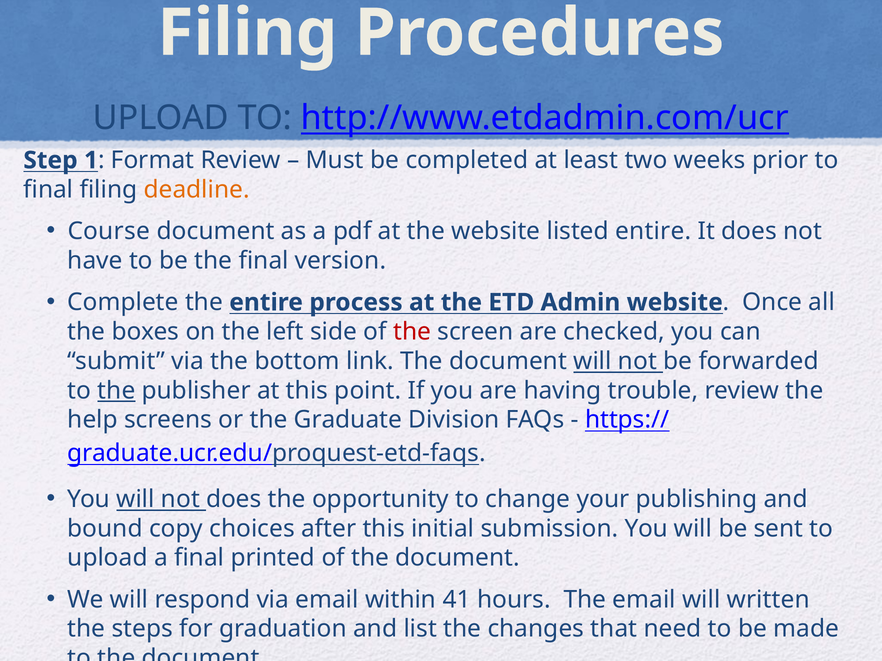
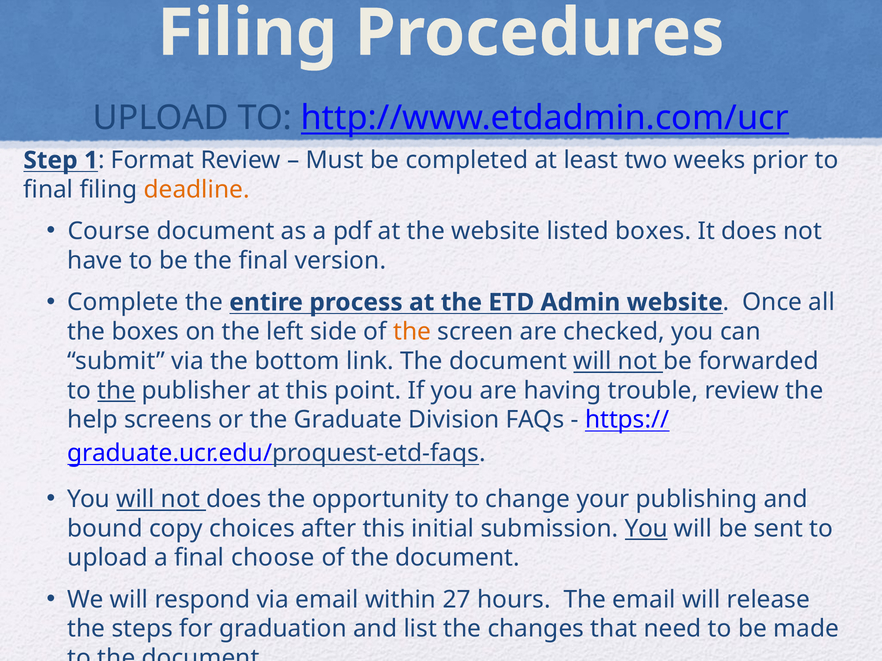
listed entire: entire -> boxes
the at (412, 332) colour: red -> orange
You at (646, 529) underline: none -> present
printed: printed -> choose
41: 41 -> 27
written: written -> release
